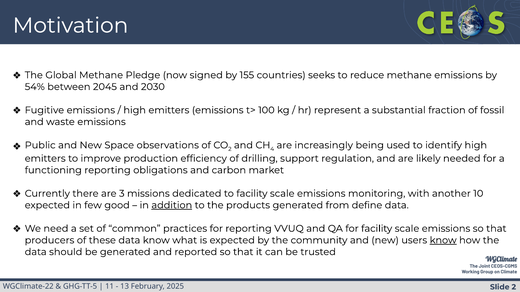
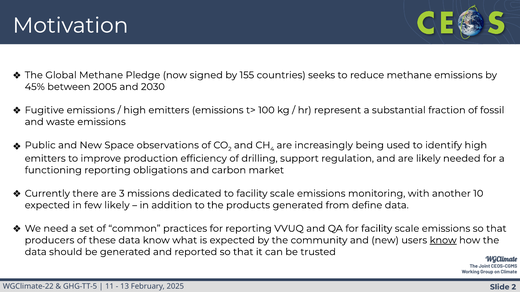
54%: 54% -> 45%
2045: 2045 -> 2005
few good: good -> likely
addition underline: present -> none
